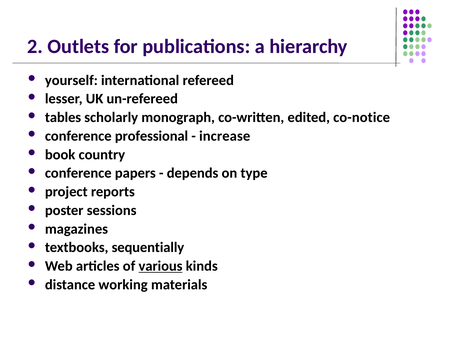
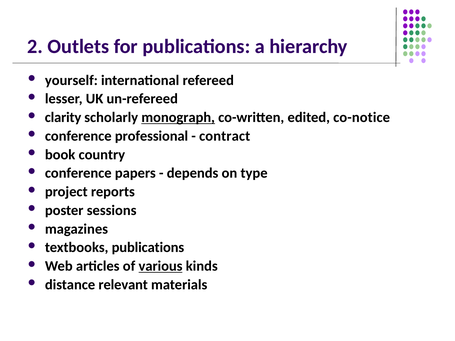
tables: tables -> clarity
monograph underline: none -> present
increase: increase -> contract
textbooks sequentially: sequentially -> publications
working: working -> relevant
